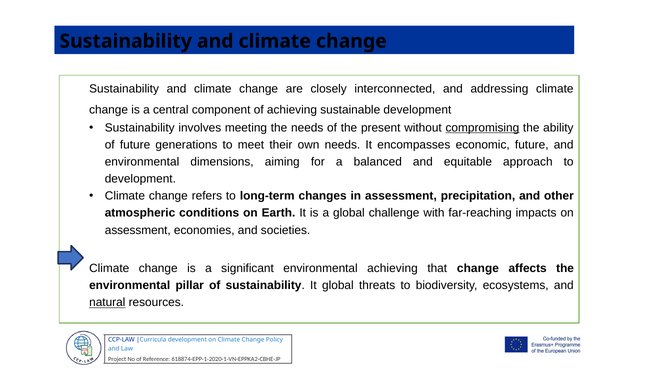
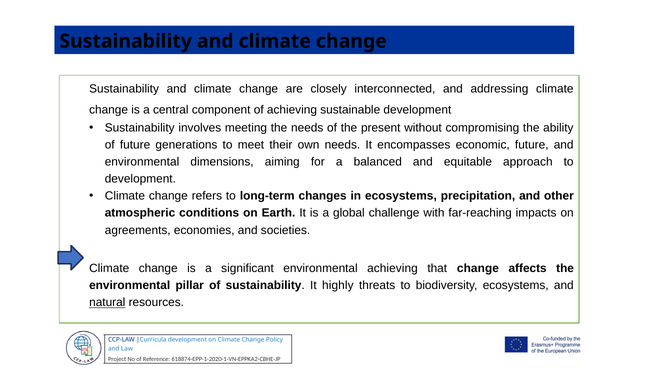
compromising underline: present -> none
in assessment: assessment -> ecosystems
assessment at (138, 230): assessment -> agreements
It global: global -> highly
